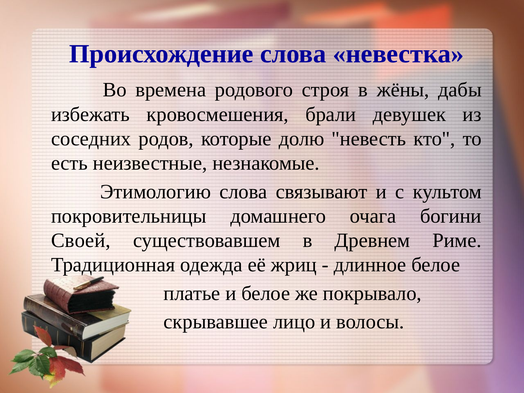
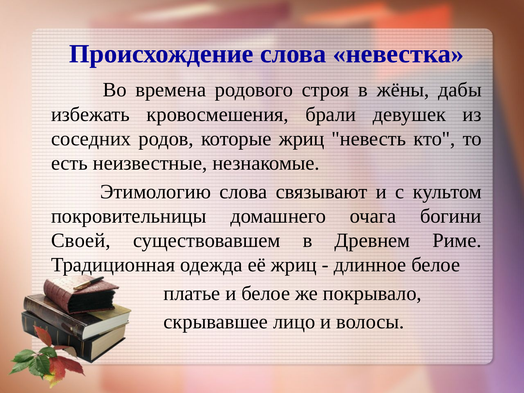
которые долю: долю -> жриц
